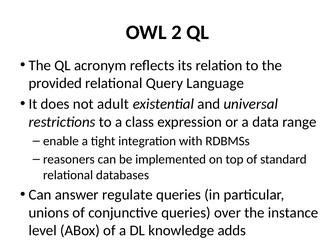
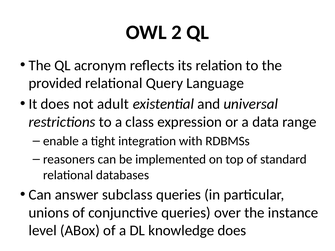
regulate: regulate -> subclass
knowledge adds: adds -> does
